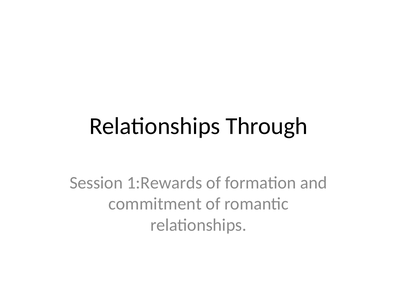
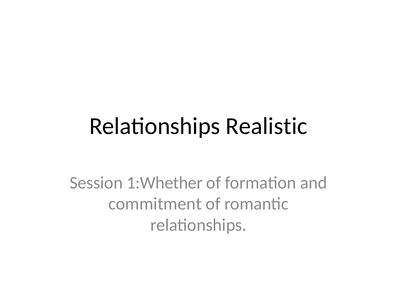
Through: Through -> Realistic
1:Rewards: 1:Rewards -> 1:Whether
